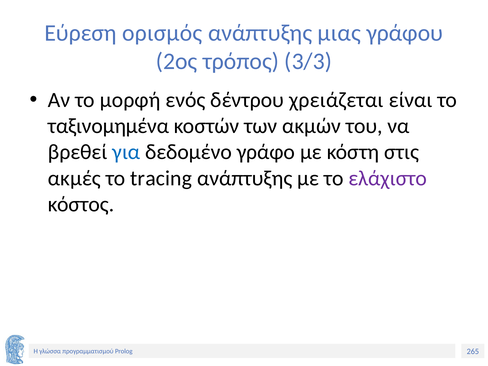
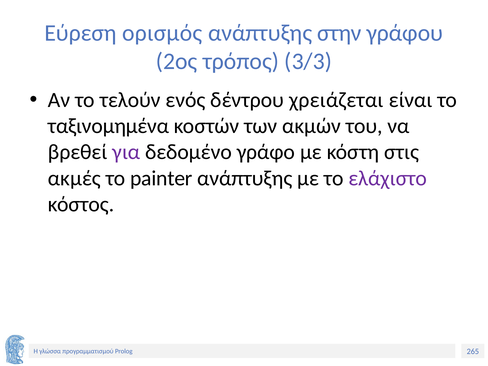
μιας: μιας -> στην
μορφή: μορφή -> τελούν
για colour: blue -> purple
tracing: tracing -> painter
